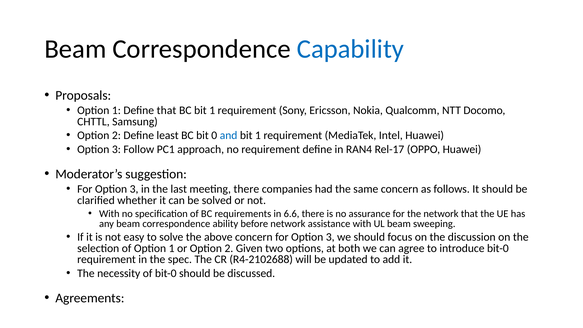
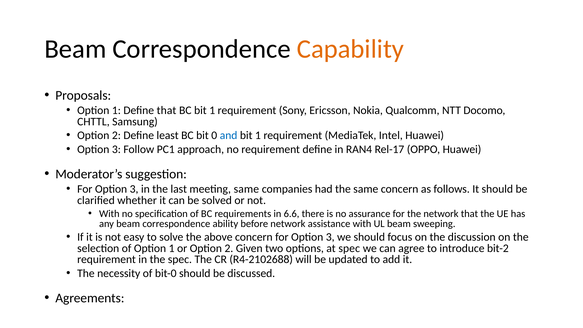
Capability colour: blue -> orange
meeting there: there -> same
at both: both -> spec
introduce bit-0: bit-0 -> bit-2
